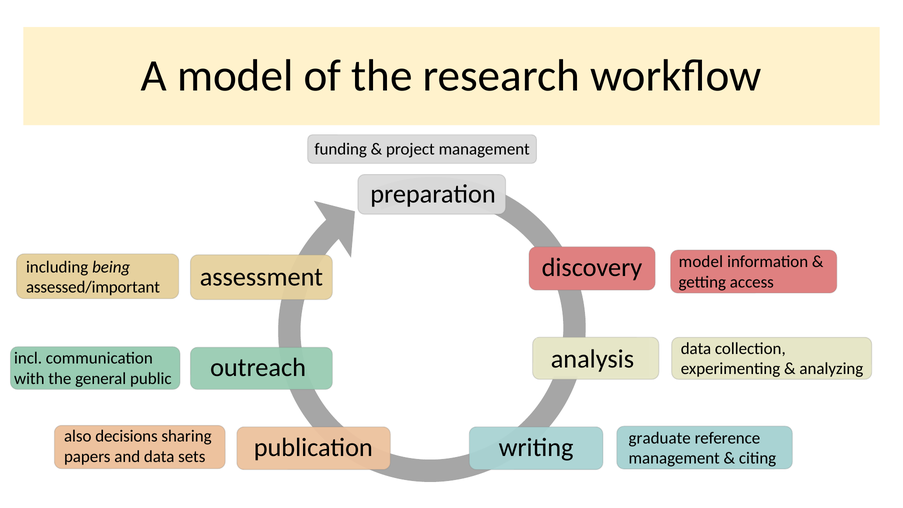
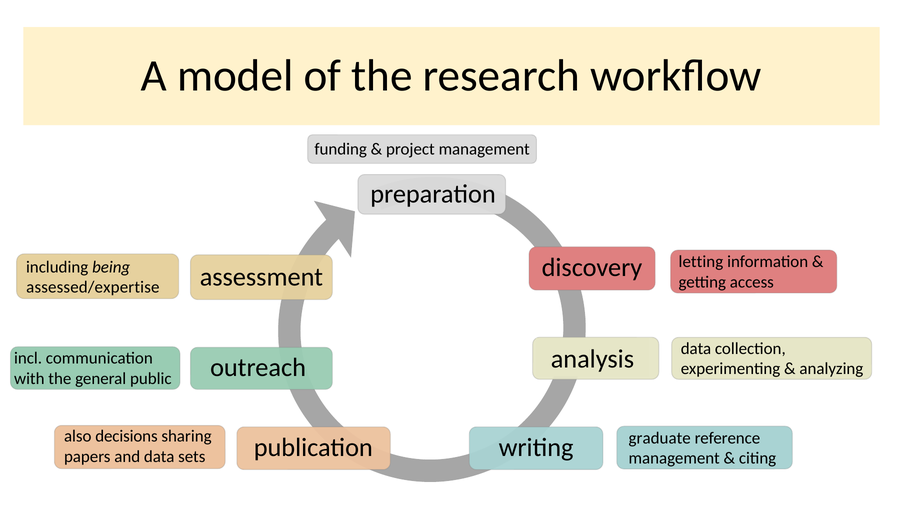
model at (701, 262): model -> letting
assessed/important: assessed/important -> assessed/expertise
